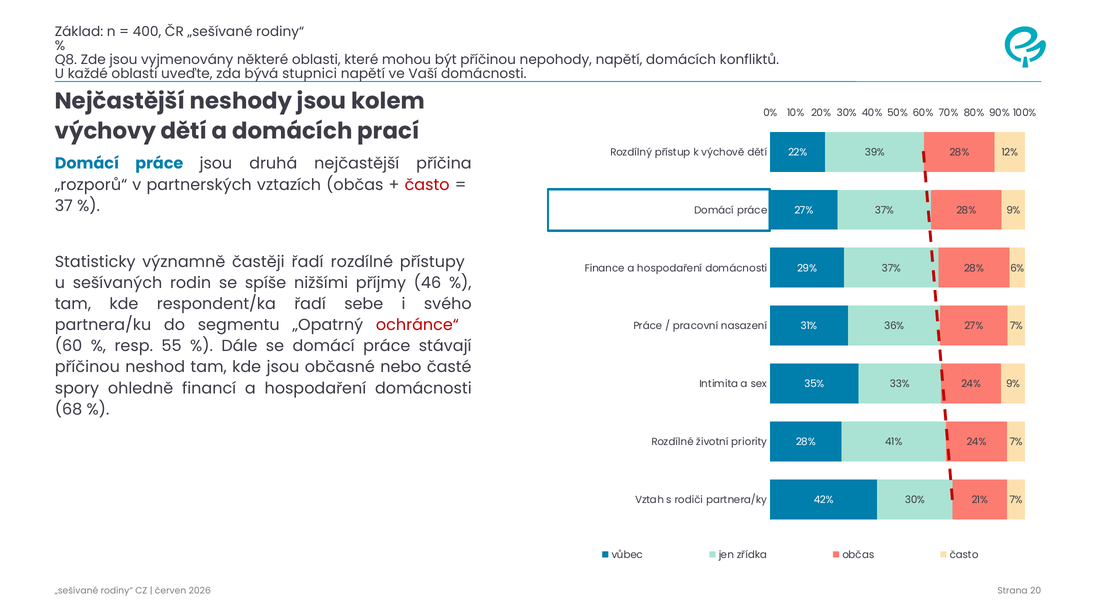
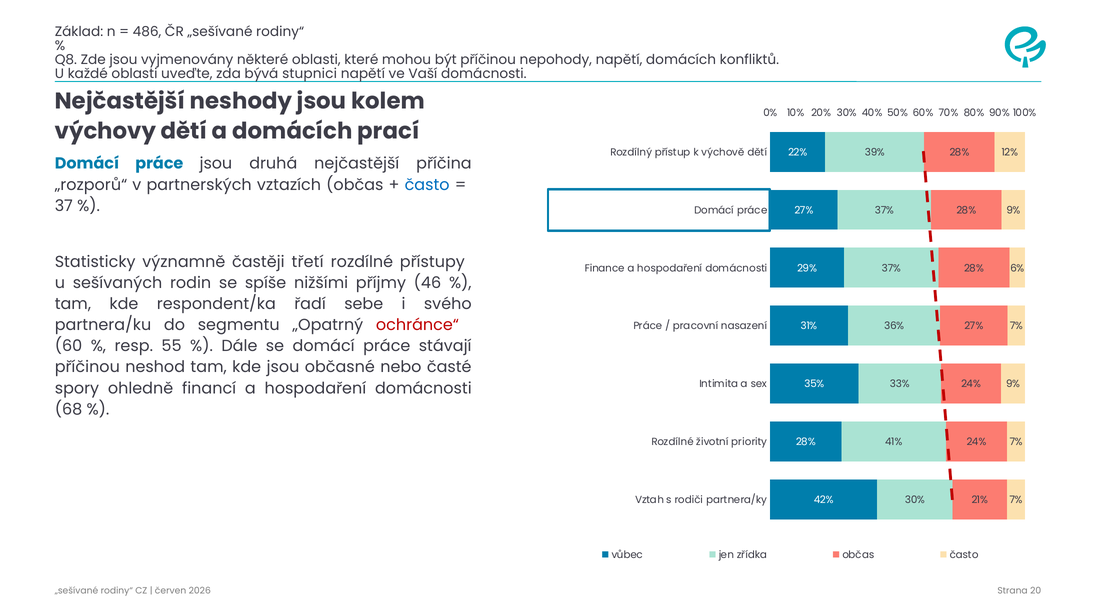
400: 400 -> 486
často at (427, 185) colour: red -> blue
častěji řadí: řadí -> třetí
